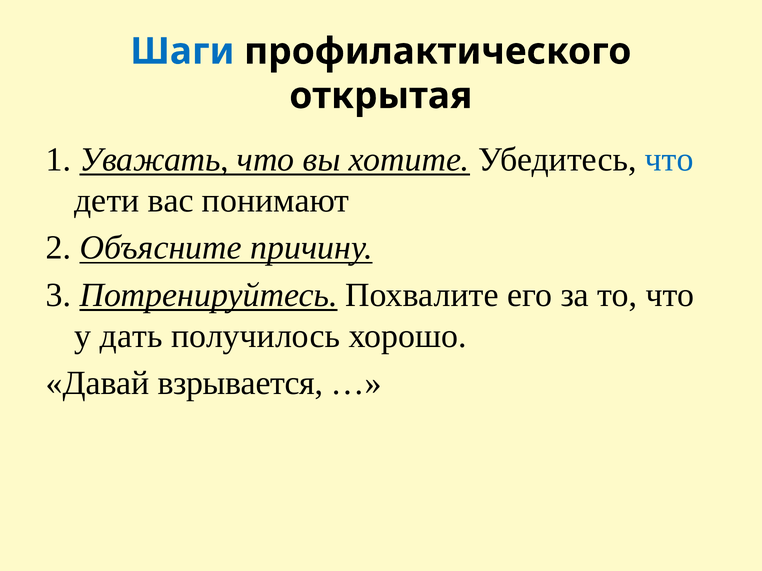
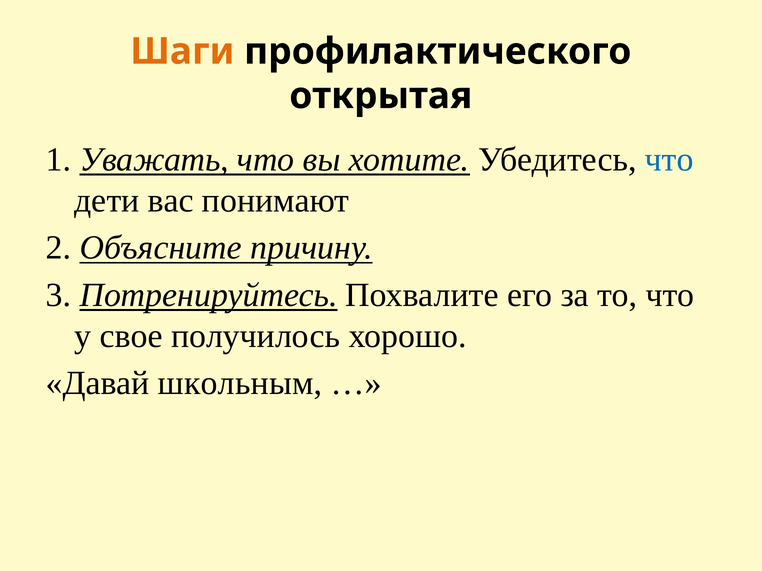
Шаги colour: blue -> orange
дать: дать -> свое
взрывается: взрывается -> школьным
